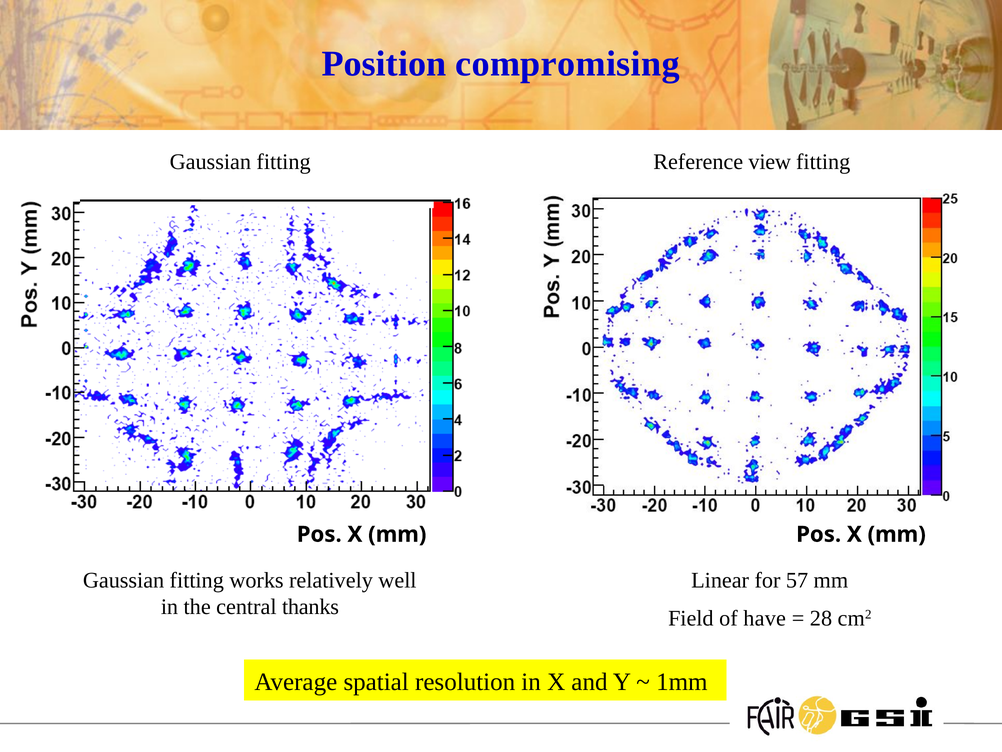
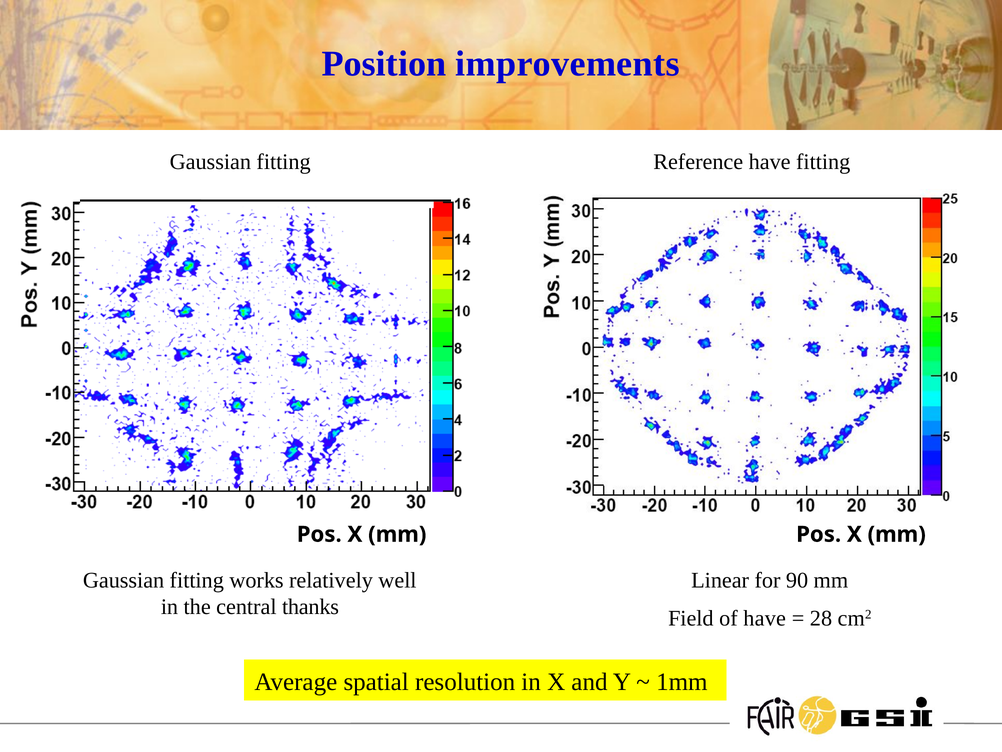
compromising: compromising -> improvements
Reference view: view -> have
57: 57 -> 90
